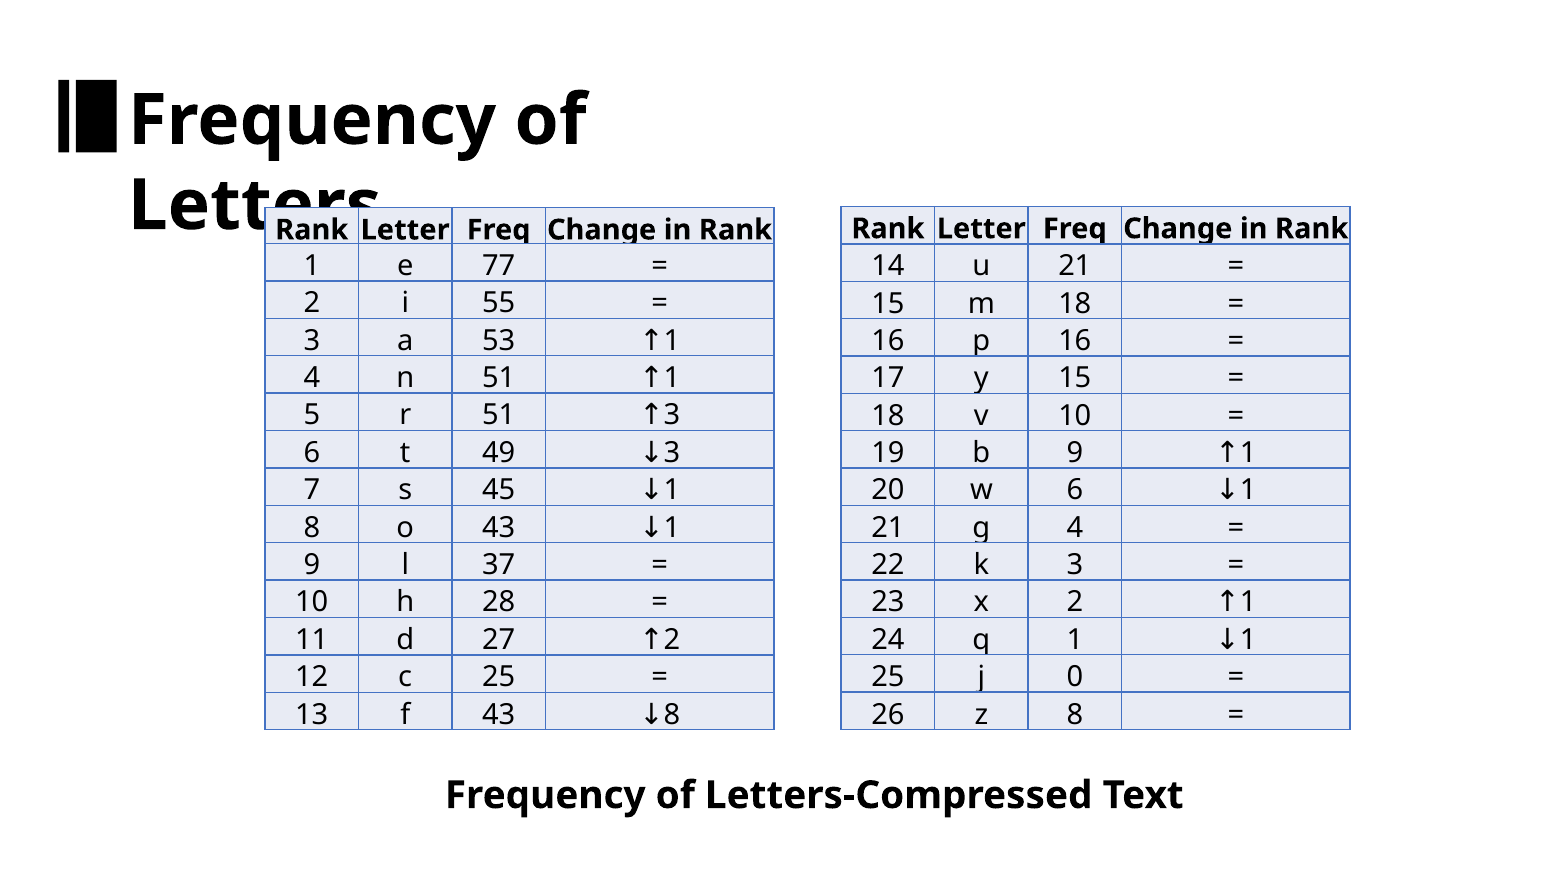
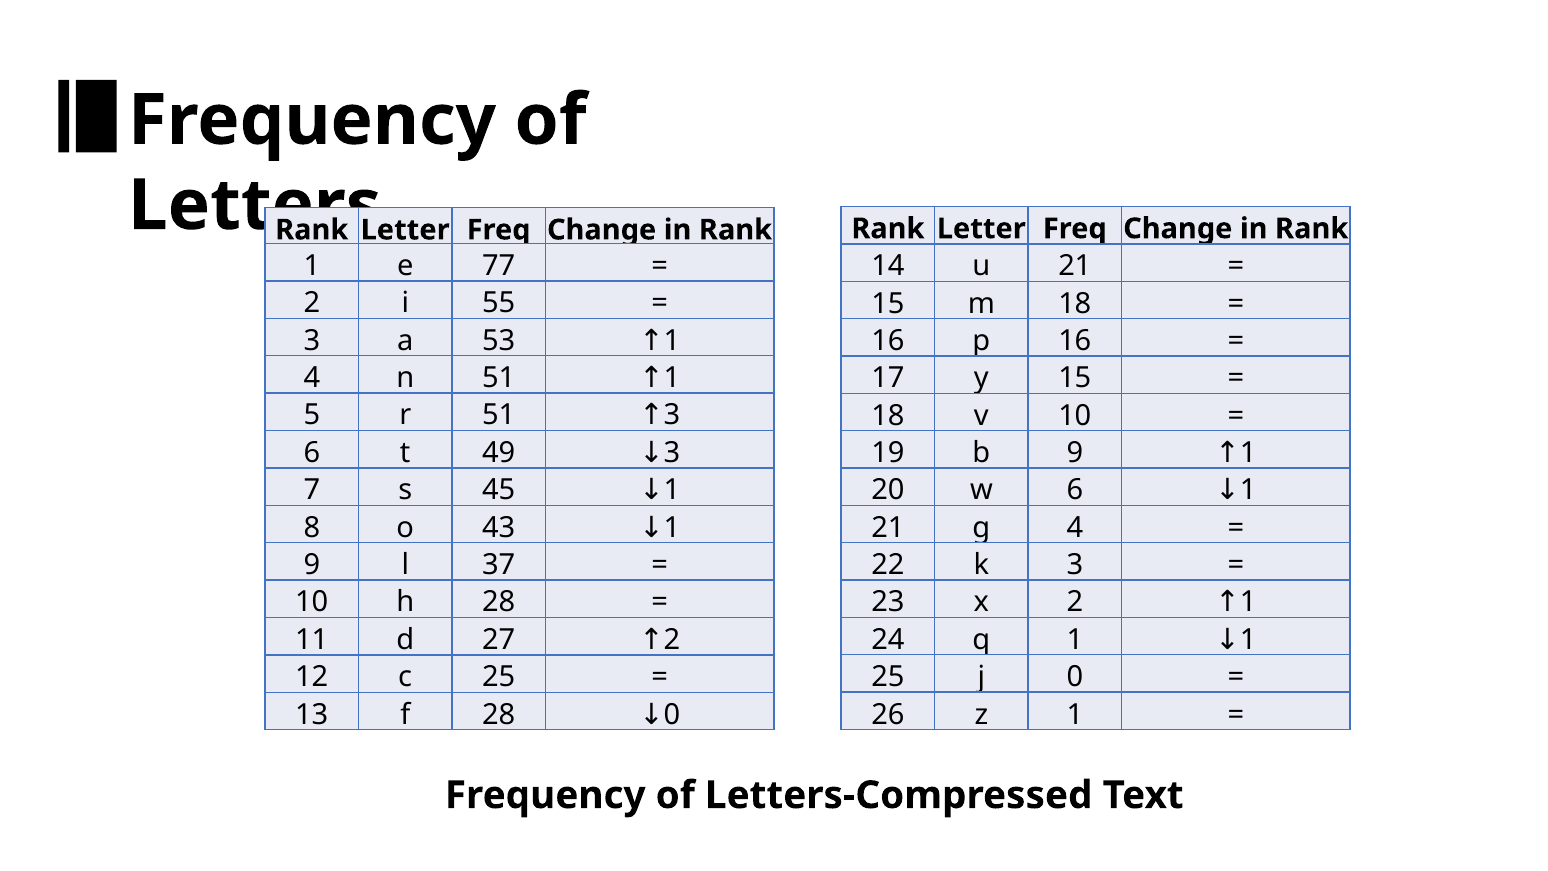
z 8: 8 -> 1
f 43: 43 -> 28
8 at (672, 714): 8 -> 0
